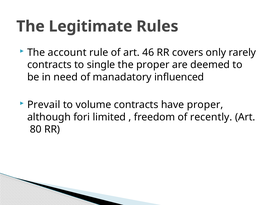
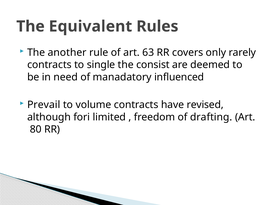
Legitimate: Legitimate -> Equivalent
account: account -> another
46: 46 -> 63
the proper: proper -> consist
have proper: proper -> revised
recently: recently -> drafting
